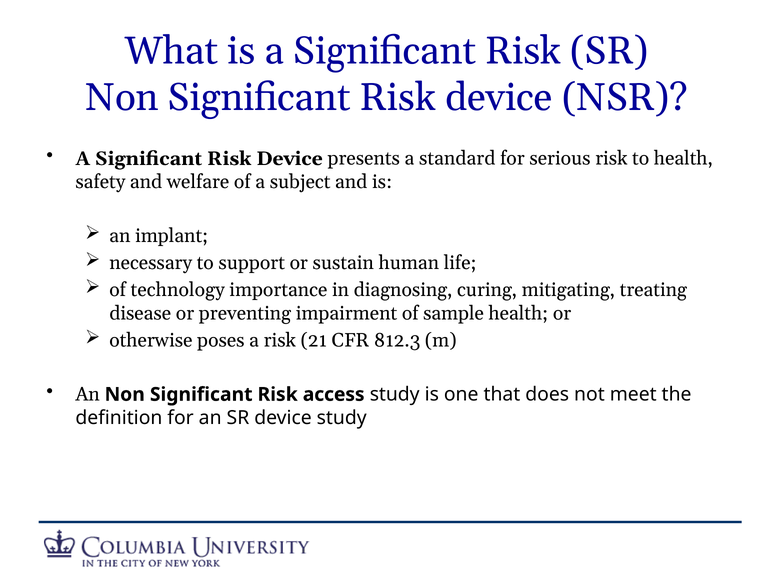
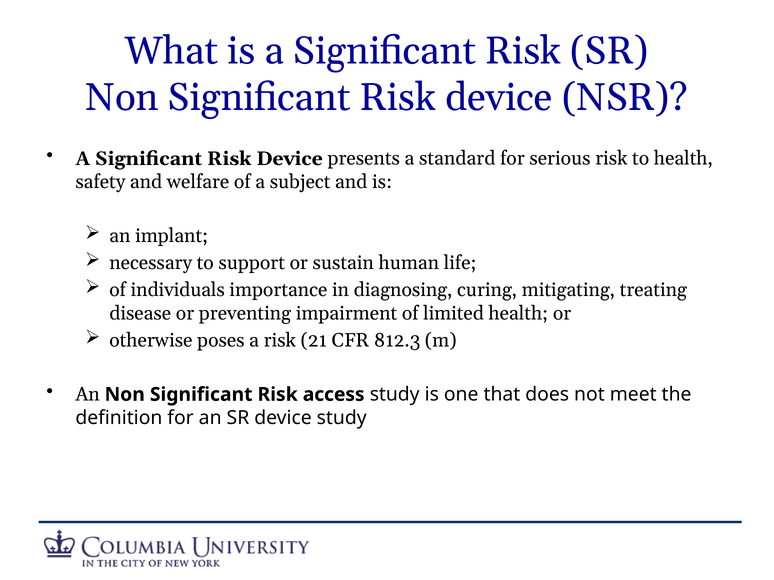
technology: technology -> individuals
sample: sample -> limited
